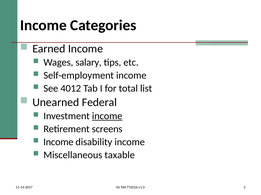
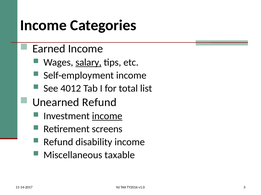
salary underline: none -> present
Unearned Federal: Federal -> Refund
Income at (58, 142): Income -> Refund
